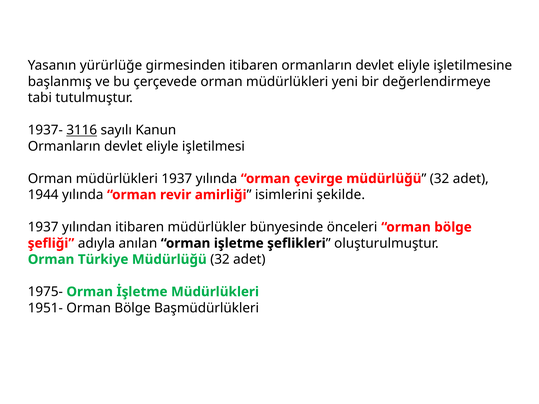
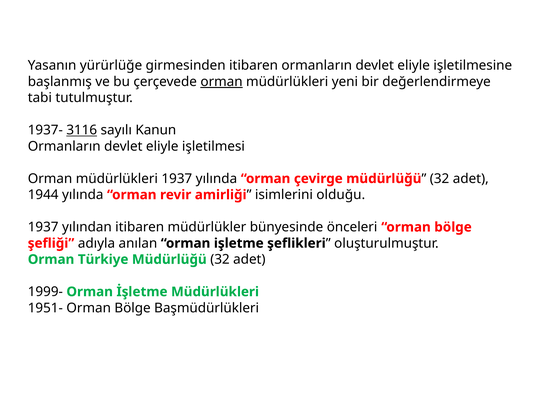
orman at (222, 82) underline: none -> present
şekilde: şekilde -> olduğu
1975-: 1975- -> 1999-
